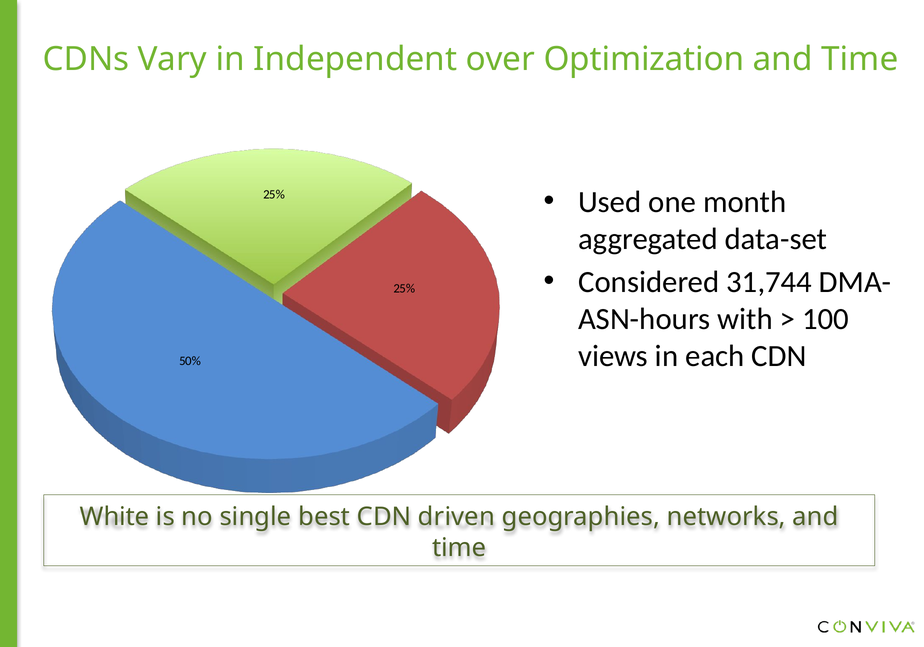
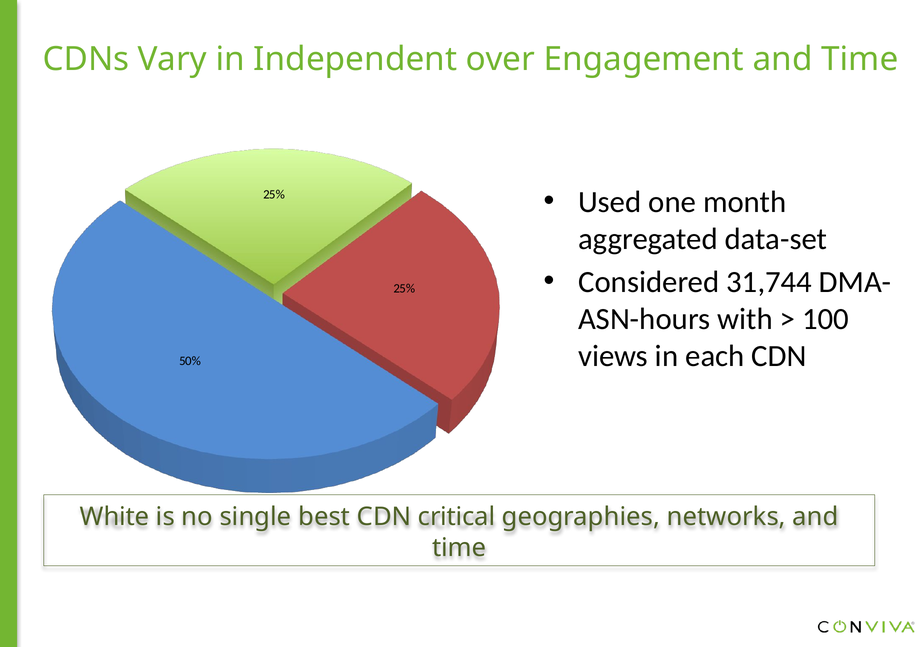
Optimization: Optimization -> Engagement
driven: driven -> critical
